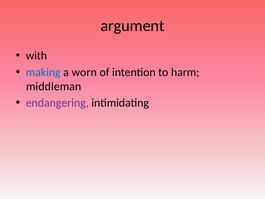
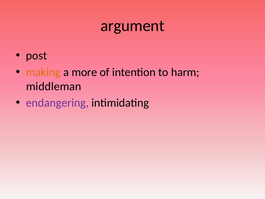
with: with -> post
making colour: blue -> orange
worn: worn -> more
